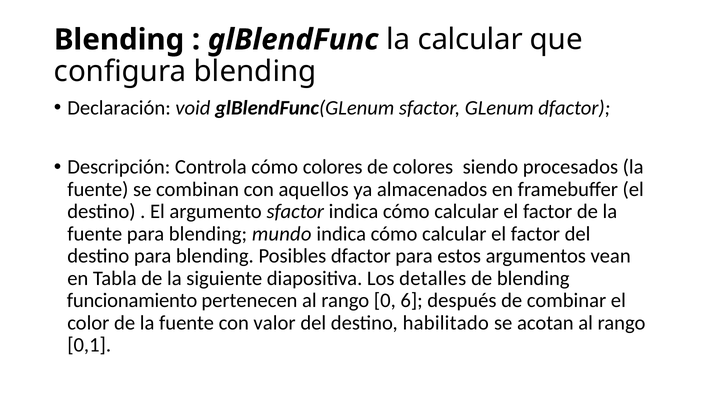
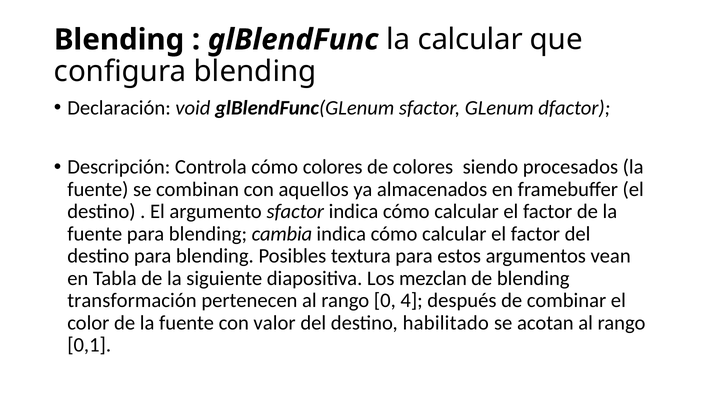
mundo: mundo -> cambia
Posibles dfactor: dfactor -> textura
detalles: detalles -> mezclan
funcionamiento: funcionamiento -> transformación
6: 6 -> 4
